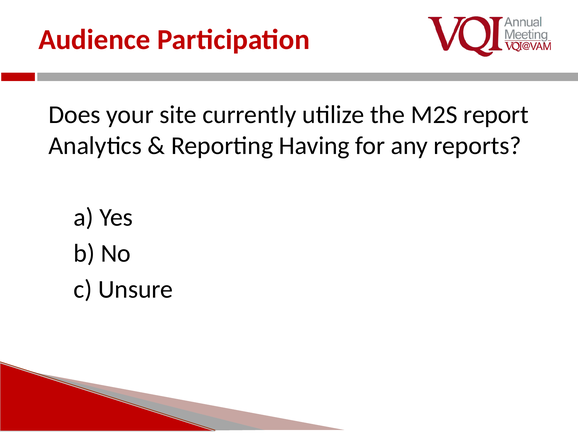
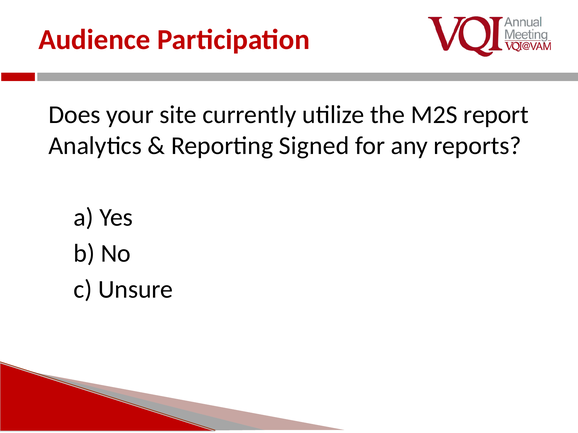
Having: Having -> Signed
